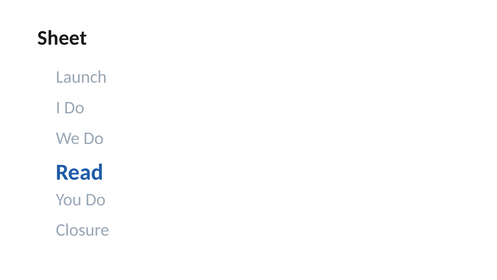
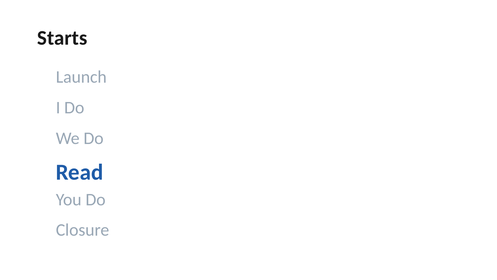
Sheet: Sheet -> Starts
